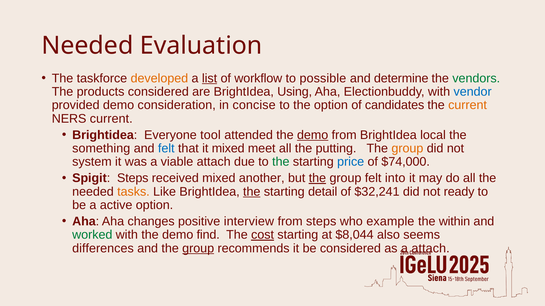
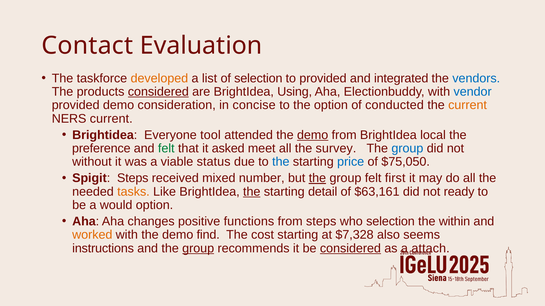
Needed at (87, 46): Needed -> Contact
list underline: present -> none
of workflow: workflow -> selection
to possible: possible -> provided
determine: determine -> integrated
vendors colour: green -> blue
considered at (158, 92) underline: none -> present
candidates: candidates -> conducted
something: something -> preference
felt at (166, 149) colour: blue -> green
it mixed: mixed -> asked
putting: putting -> survey
group at (407, 149) colour: orange -> blue
system: system -> without
viable attach: attach -> status
the at (281, 162) colour: green -> blue
$74,000: $74,000 -> $75,050
another: another -> number
into: into -> first
$32,241: $32,241 -> $63,161
active: active -> would
interview: interview -> functions
who example: example -> selection
worked colour: green -> orange
cost underline: present -> none
$8,044: $8,044 -> $7,328
differences: differences -> instructions
considered at (350, 249) underline: none -> present
